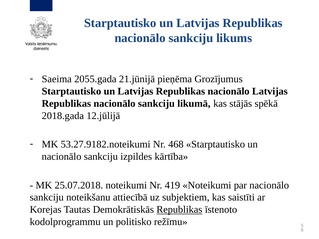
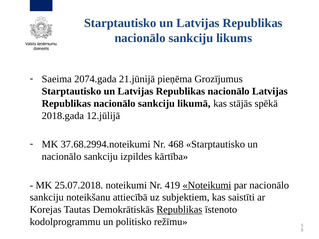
2055.gada: 2055.gada -> 2074.gada
53.27.9182.noteikumi: 53.27.9182.noteikumi -> 37.68.2994.noteikumi
Noteikumi at (207, 185) underline: none -> present
